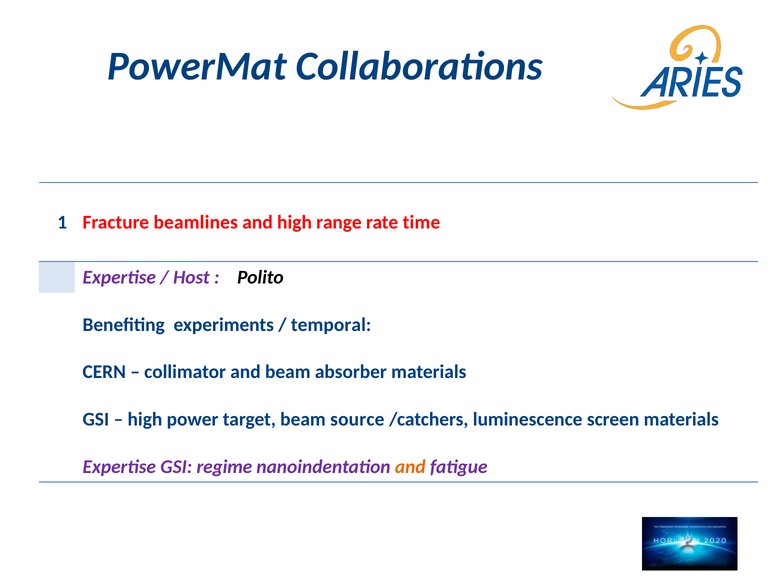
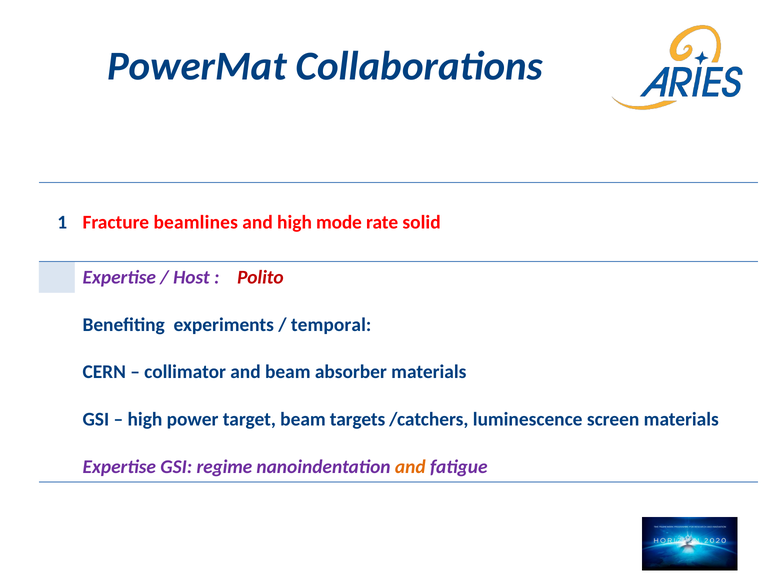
range: range -> mode
time: time -> solid
Polito colour: black -> red
source: source -> targets
